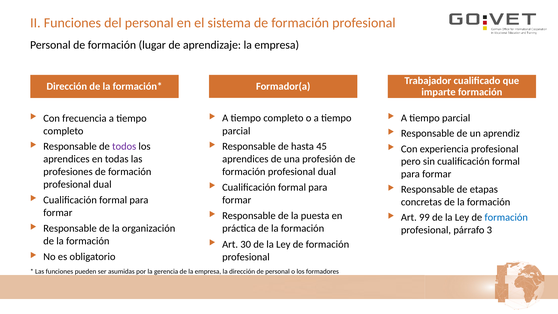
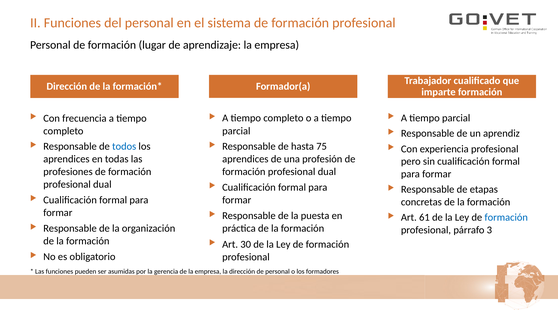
45: 45 -> 75
todos colour: purple -> blue
99: 99 -> 61
